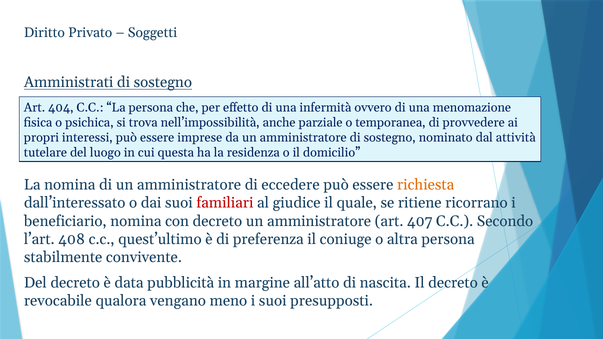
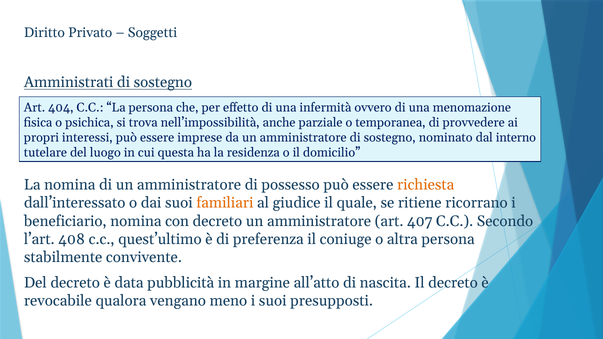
attività: attività -> interno
eccedere: eccedere -> possesso
familiari colour: red -> orange
